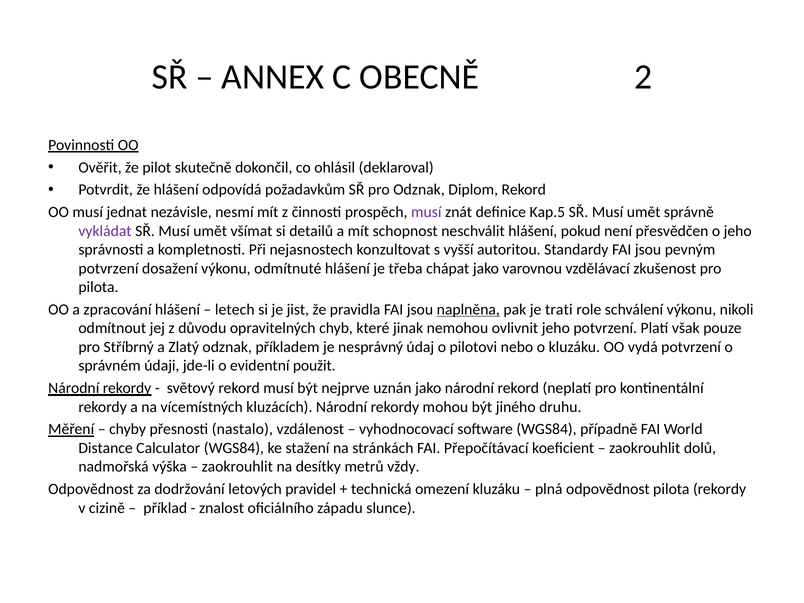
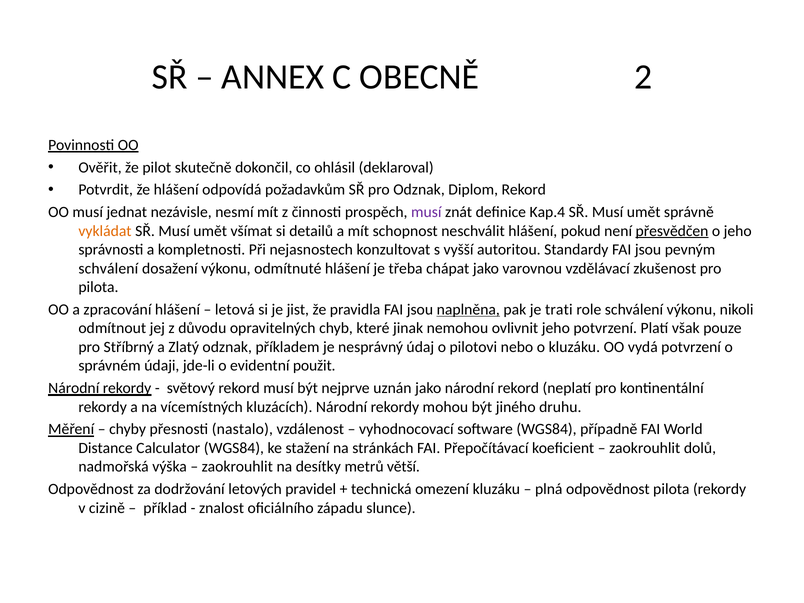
Kap.5: Kap.5 -> Kap.4
vykládat colour: purple -> orange
přesvědčen underline: none -> present
potvrzení at (108, 268): potvrzení -> schválení
letech: letech -> letová
vždy: vždy -> větší
